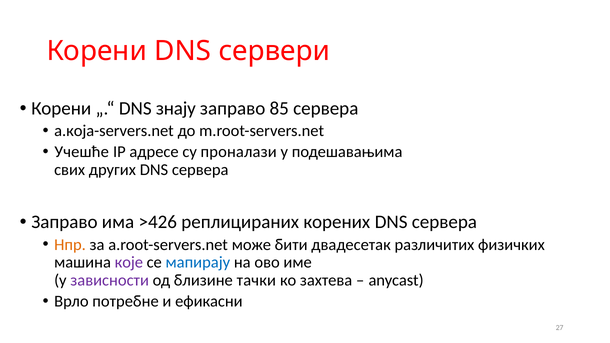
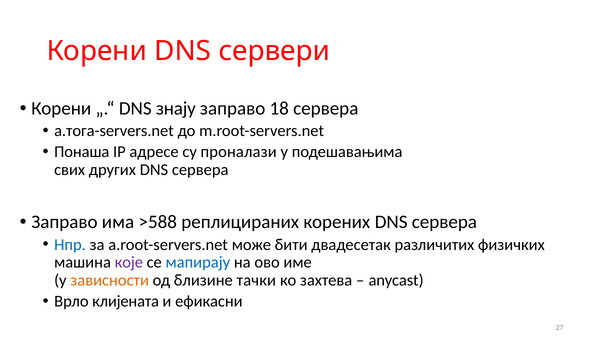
85: 85 -> 18
a.која-servers.net: a.која-servers.net -> a.тога-servers.net
Учешће: Учешће -> Понаша
>426: >426 -> >588
Нпр colour: orange -> blue
зависности colour: purple -> orange
потребне: потребне -> клијената
